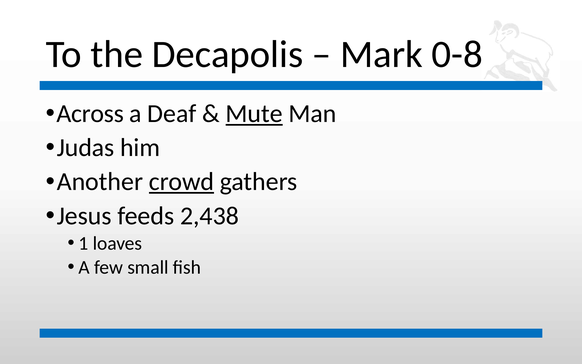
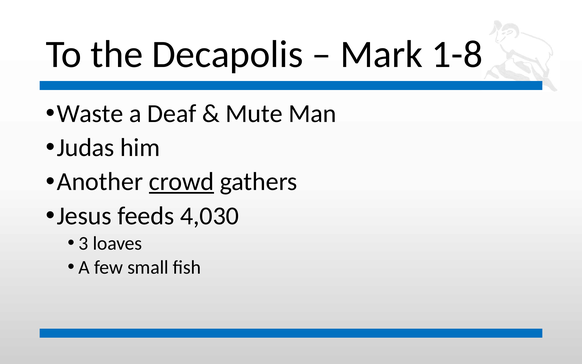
0-8: 0-8 -> 1-8
Across: Across -> Waste
Mute underline: present -> none
2,438: 2,438 -> 4,030
1: 1 -> 3
